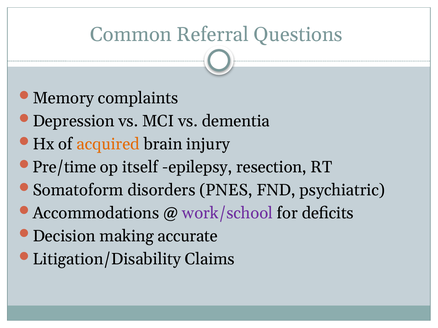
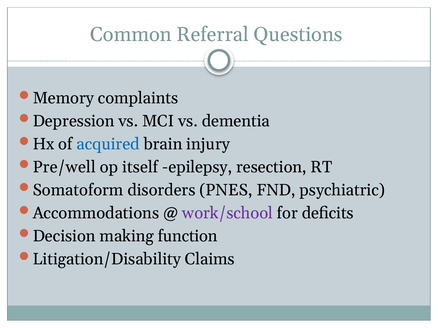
acquired colour: orange -> blue
Pre/time: Pre/time -> Pre/well
accurate: accurate -> function
